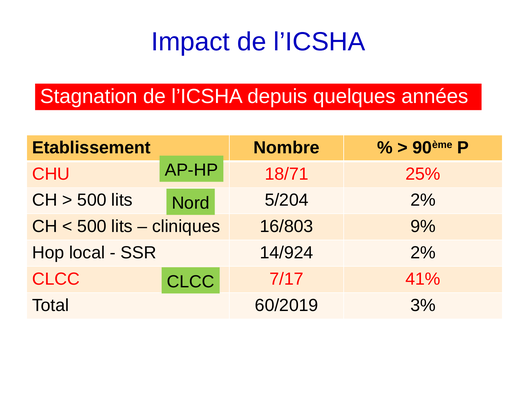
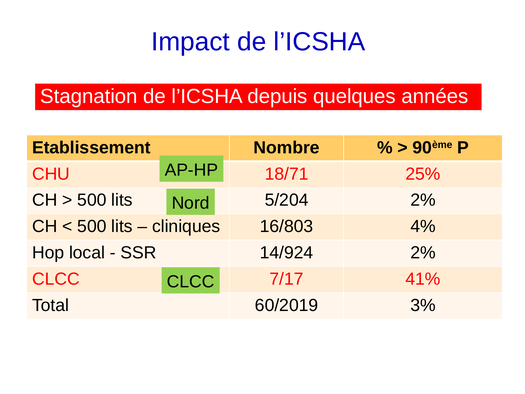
9%: 9% -> 4%
